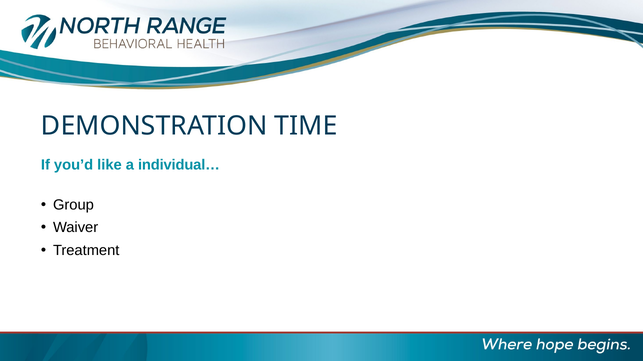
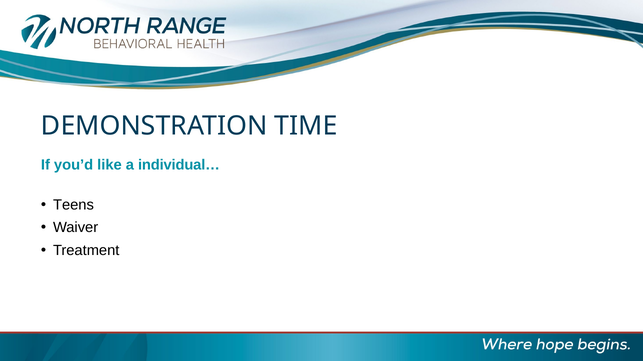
Group: Group -> Teens
